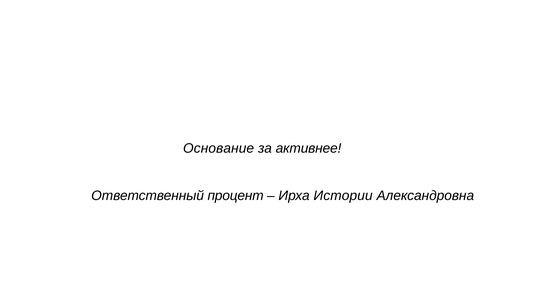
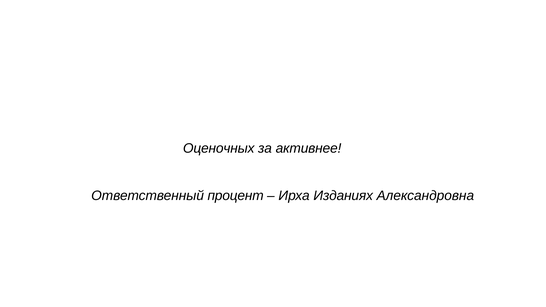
Основание: Основание -> Оценочных
Истории: Истории -> Изданиях
